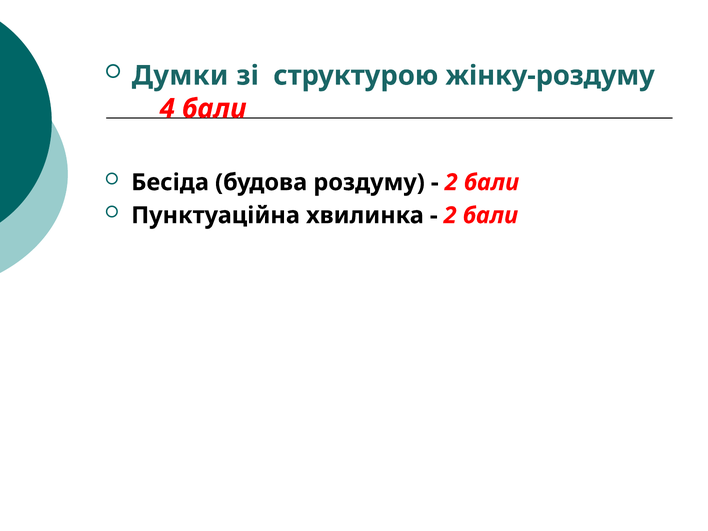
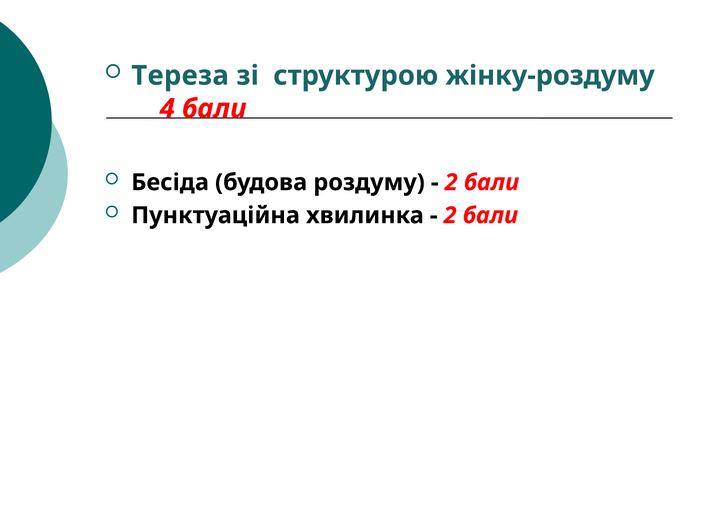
Думки: Думки -> Тереза
